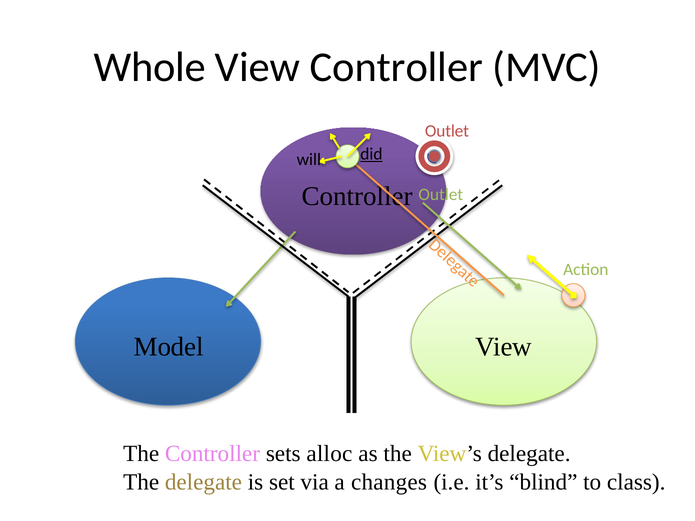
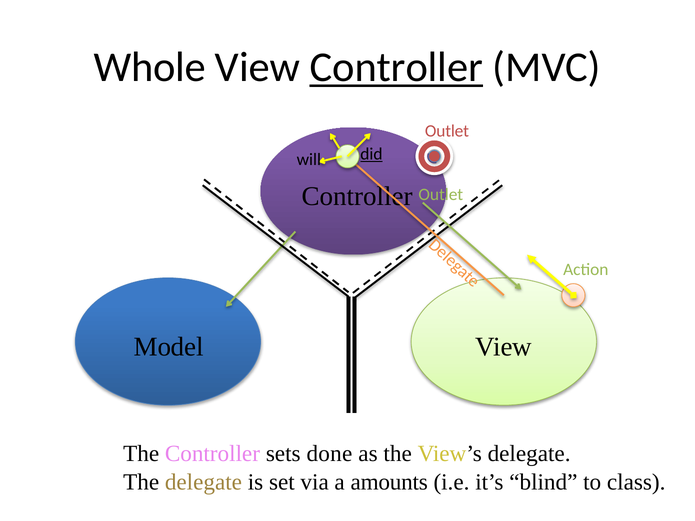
Controller at (396, 67) underline: none -> present
alloc: alloc -> done
changes: changes -> amounts
